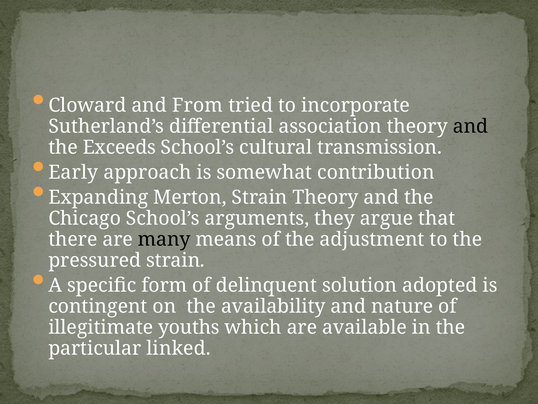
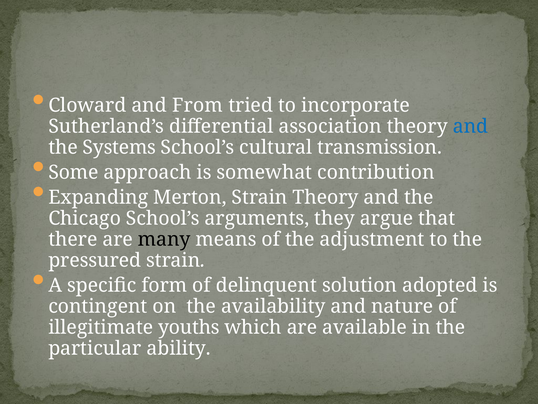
and at (470, 126) colour: black -> blue
Exceeds: Exceeds -> Systems
Early: Early -> Some
linked: linked -> ability
